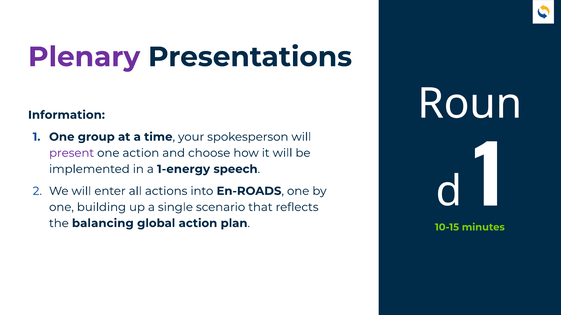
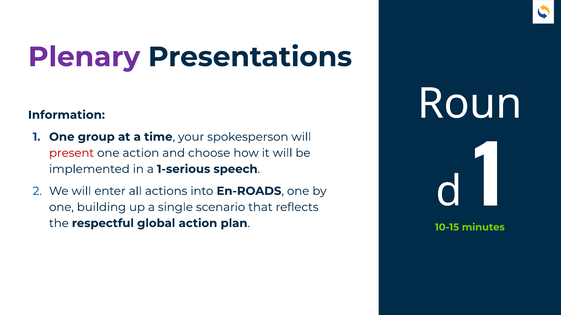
present colour: purple -> red
1-energy: 1-energy -> 1-serious
balancing: balancing -> respectful
